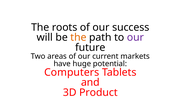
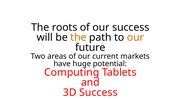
our at (135, 37) colour: purple -> orange
Computers: Computers -> Computing
3D Product: Product -> Success
